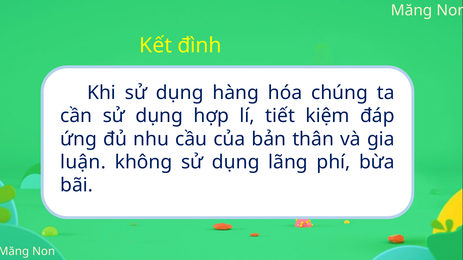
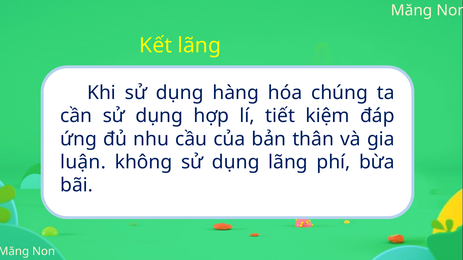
Kết đình: đình -> lãng
